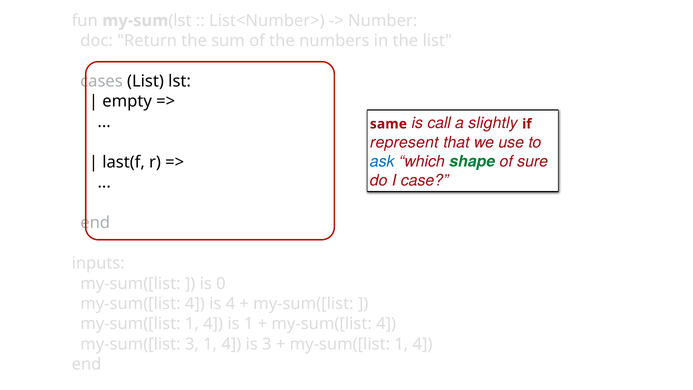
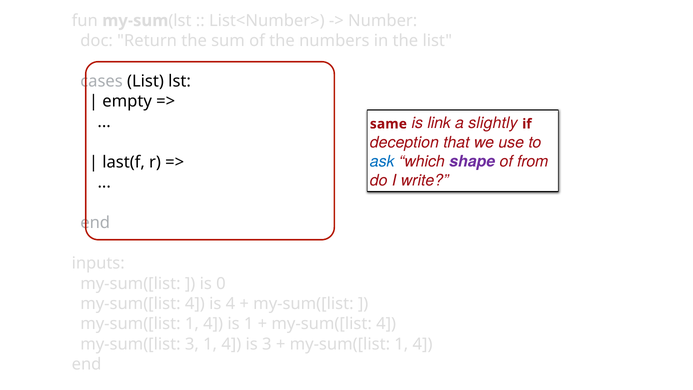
call: call -> link
represent: represent -> deception
shape colour: green -> purple
sure: sure -> from
case: case -> write
